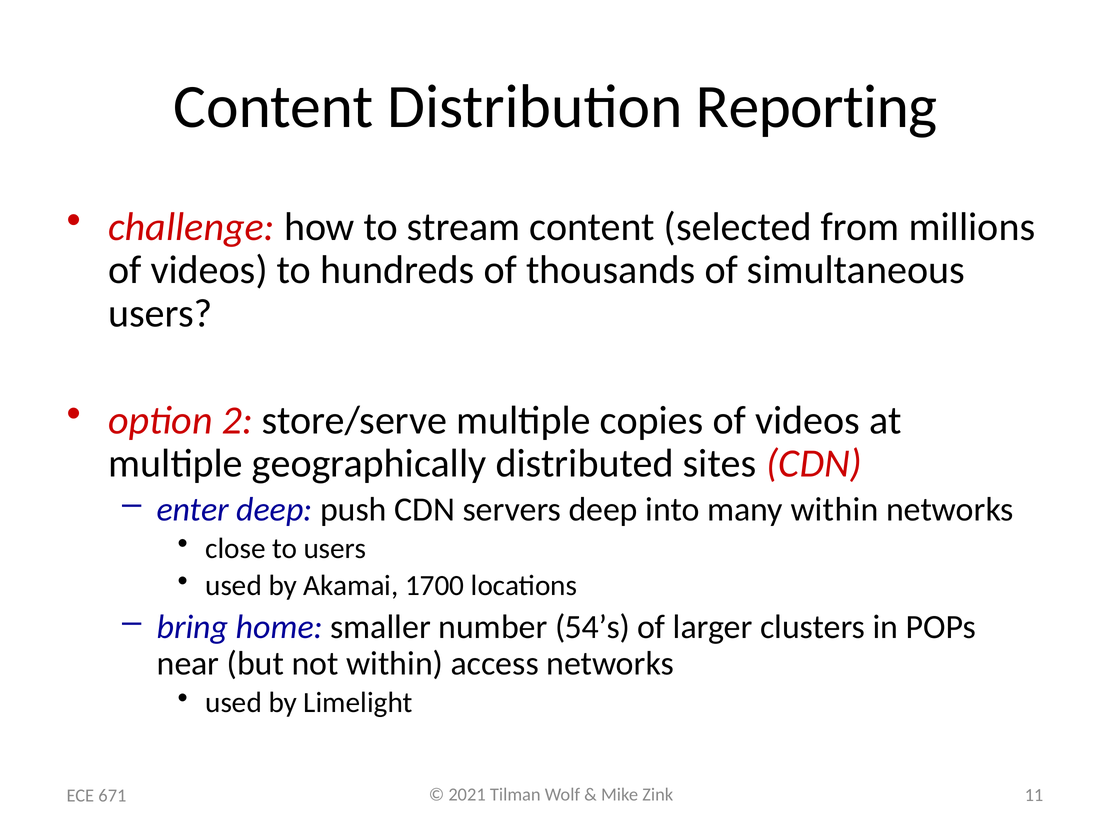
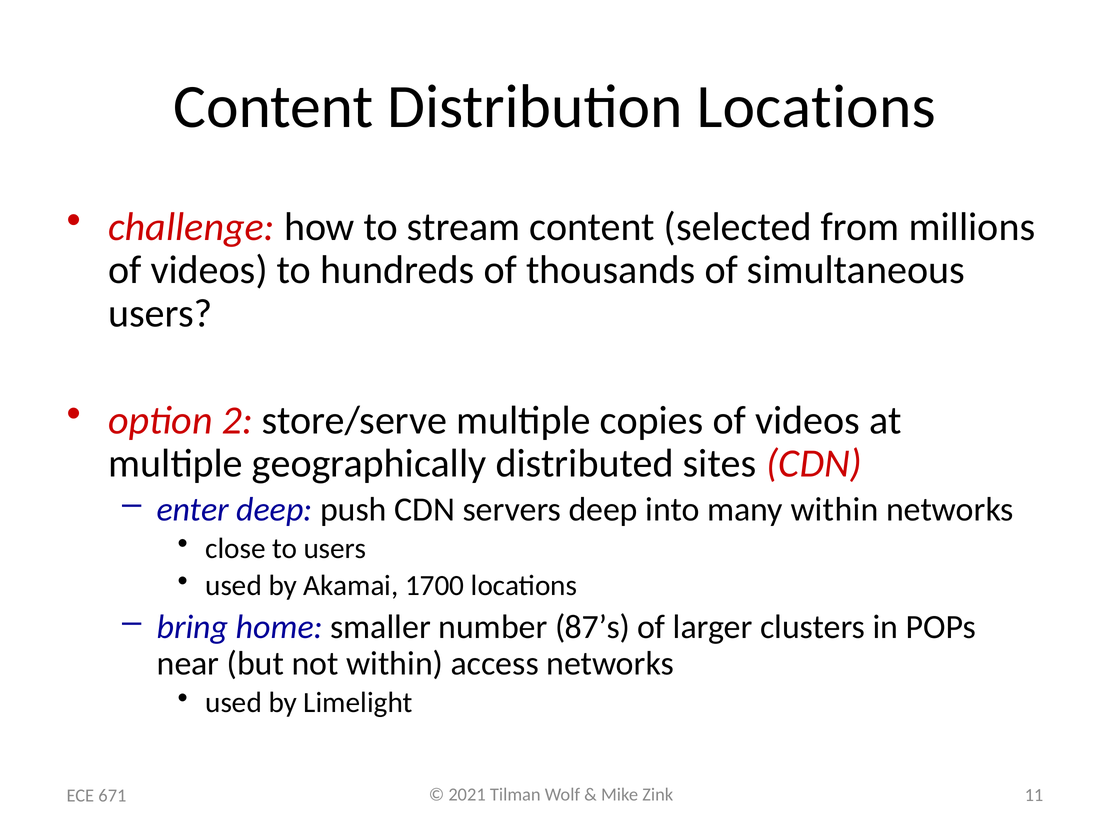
Distribution Reporting: Reporting -> Locations
54’s: 54’s -> 87’s
